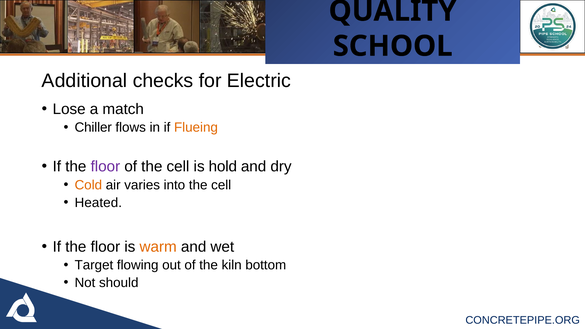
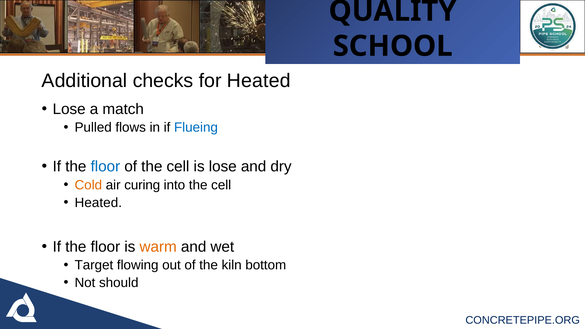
for Electric: Electric -> Heated
Chiller: Chiller -> Pulled
Flueing colour: orange -> blue
floor at (105, 167) colour: purple -> blue
is hold: hold -> lose
varies: varies -> curing
